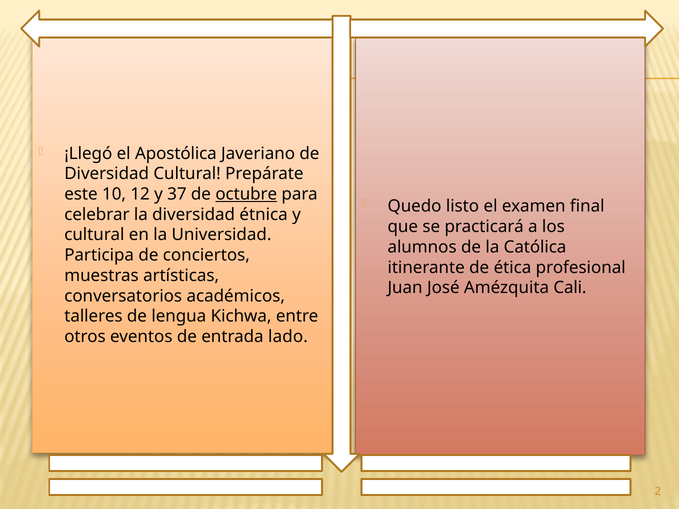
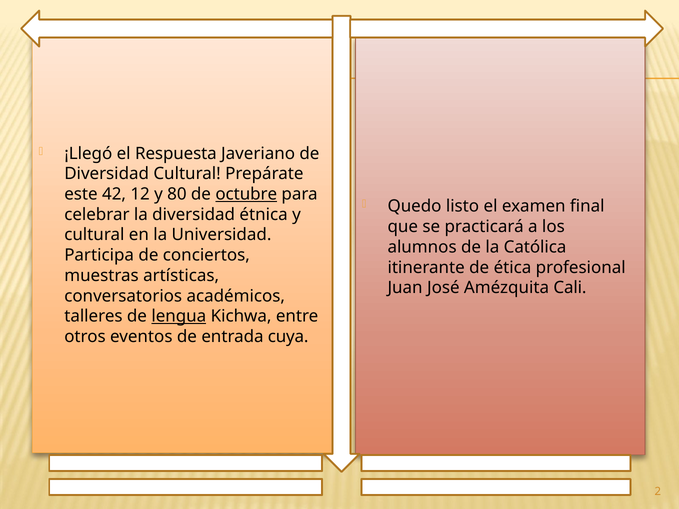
Apostólica: Apostólica -> Respuesta
10: 10 -> 42
37: 37 -> 80
lengua underline: none -> present
lado: lado -> cuya
